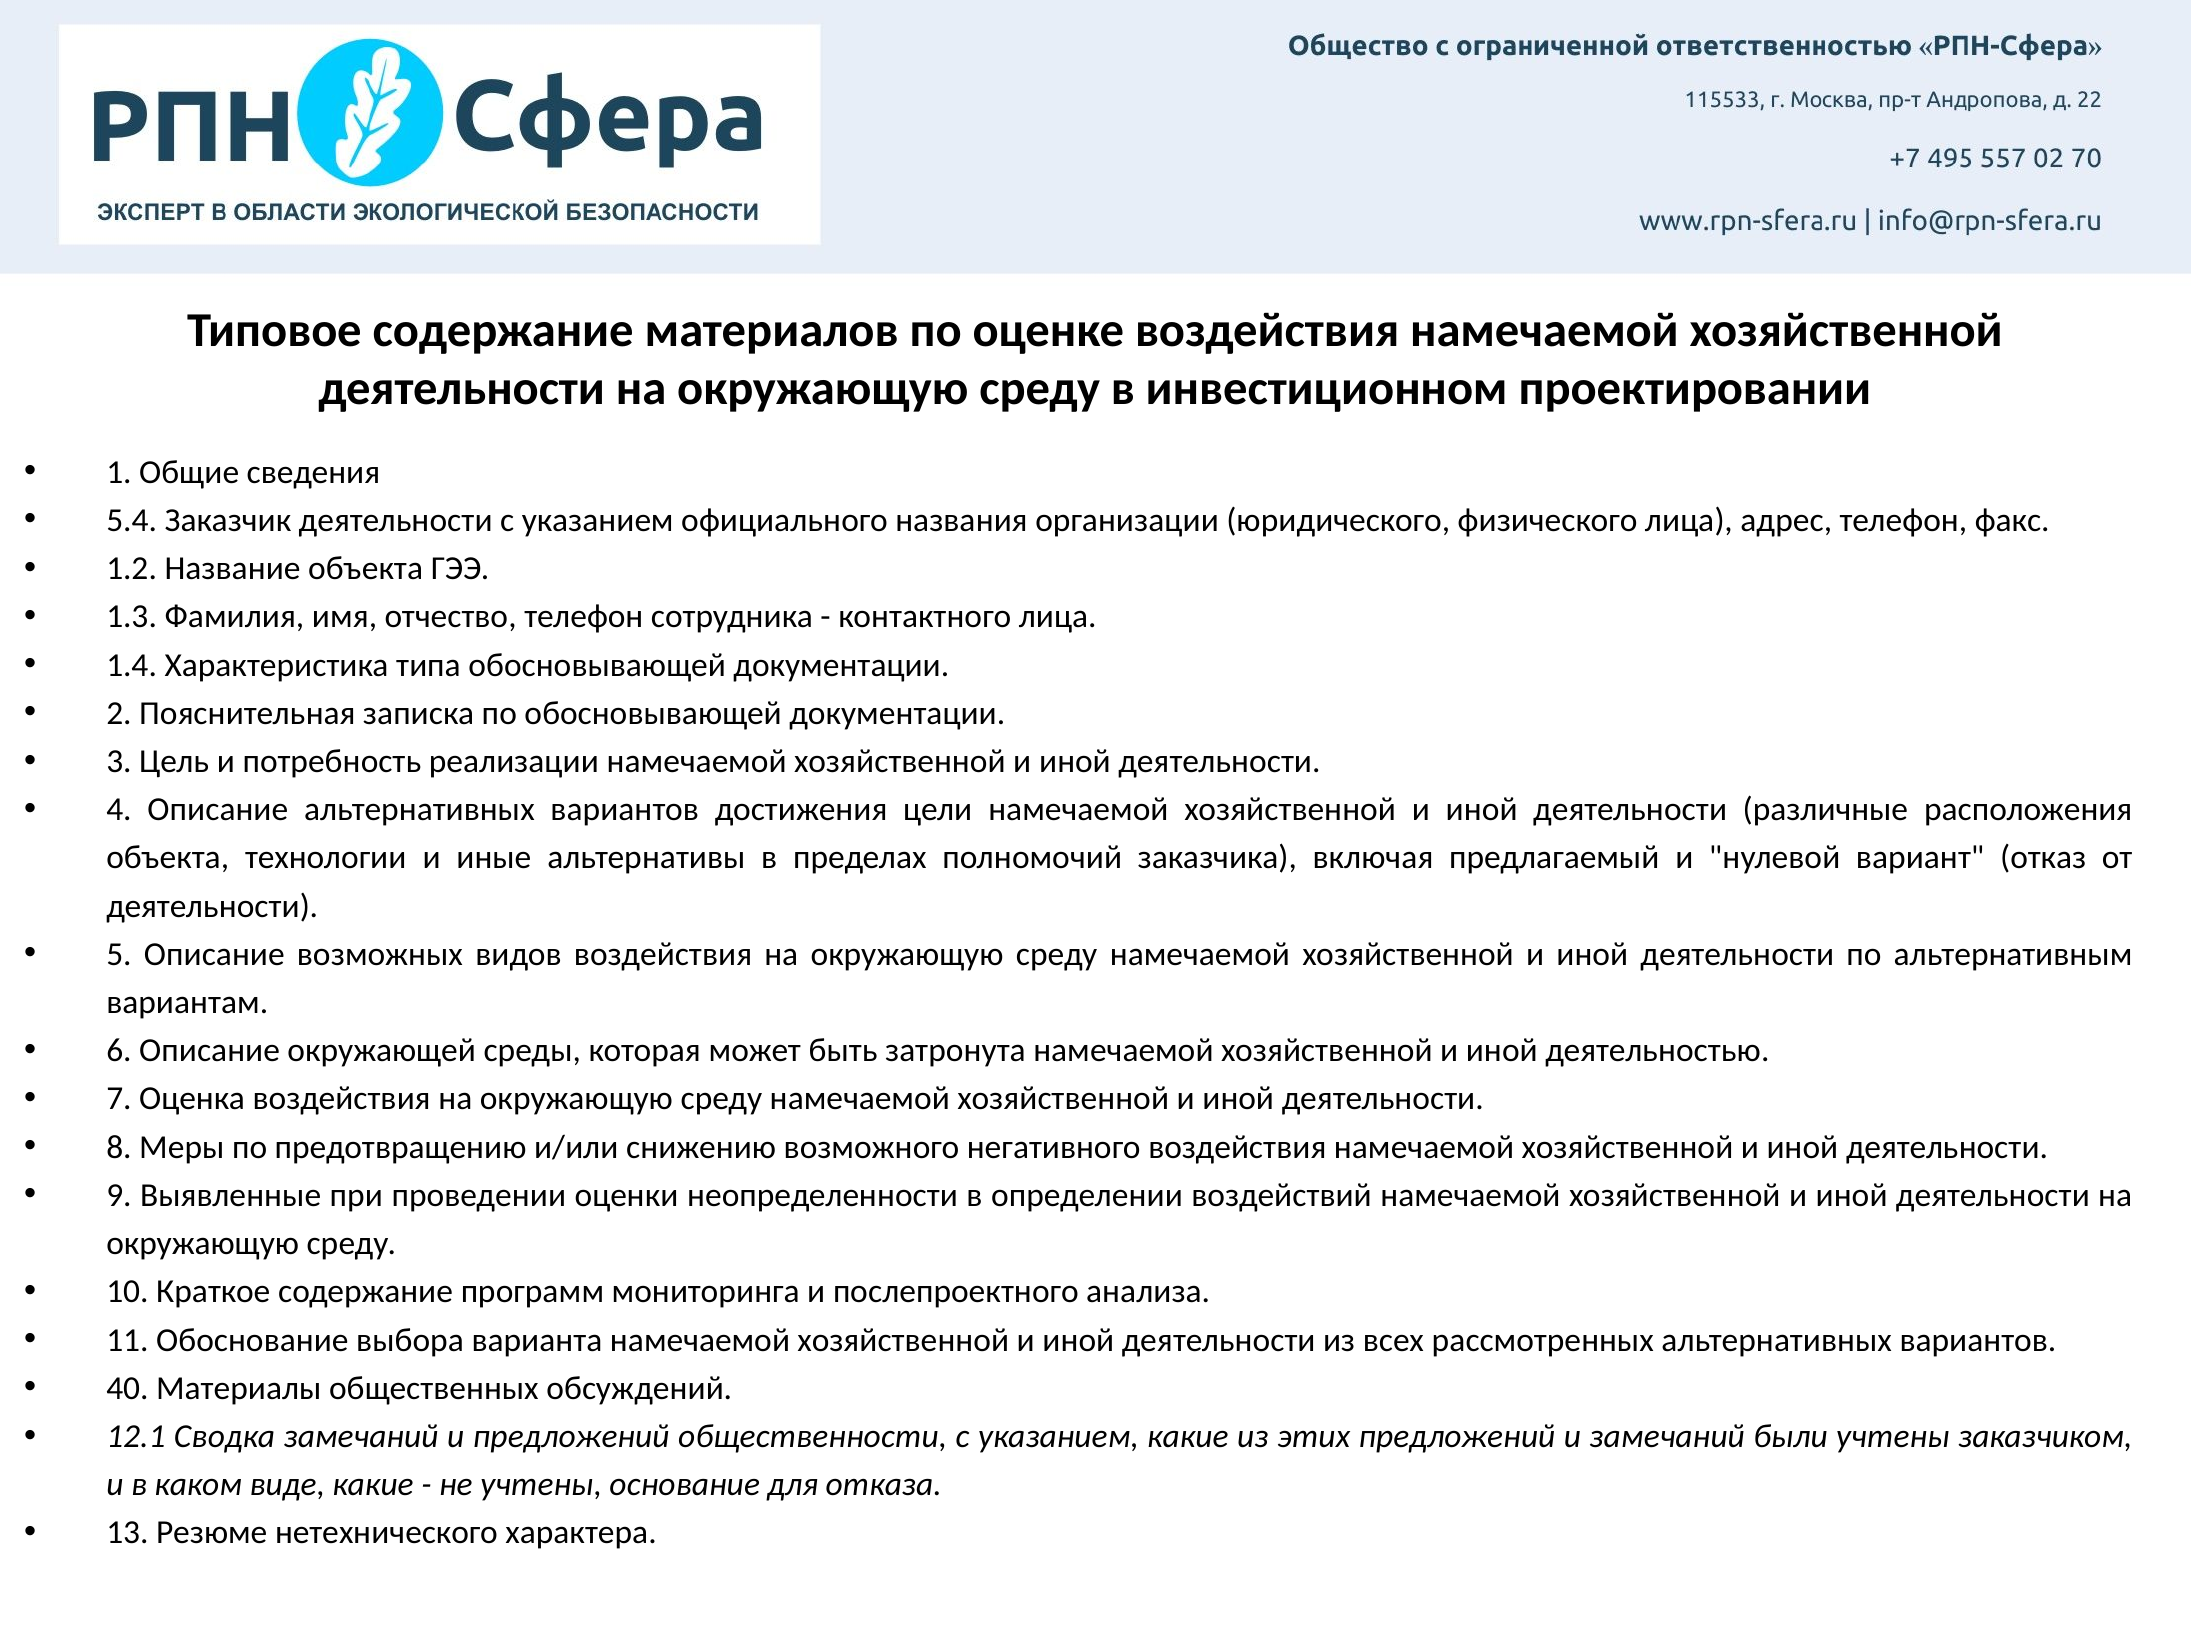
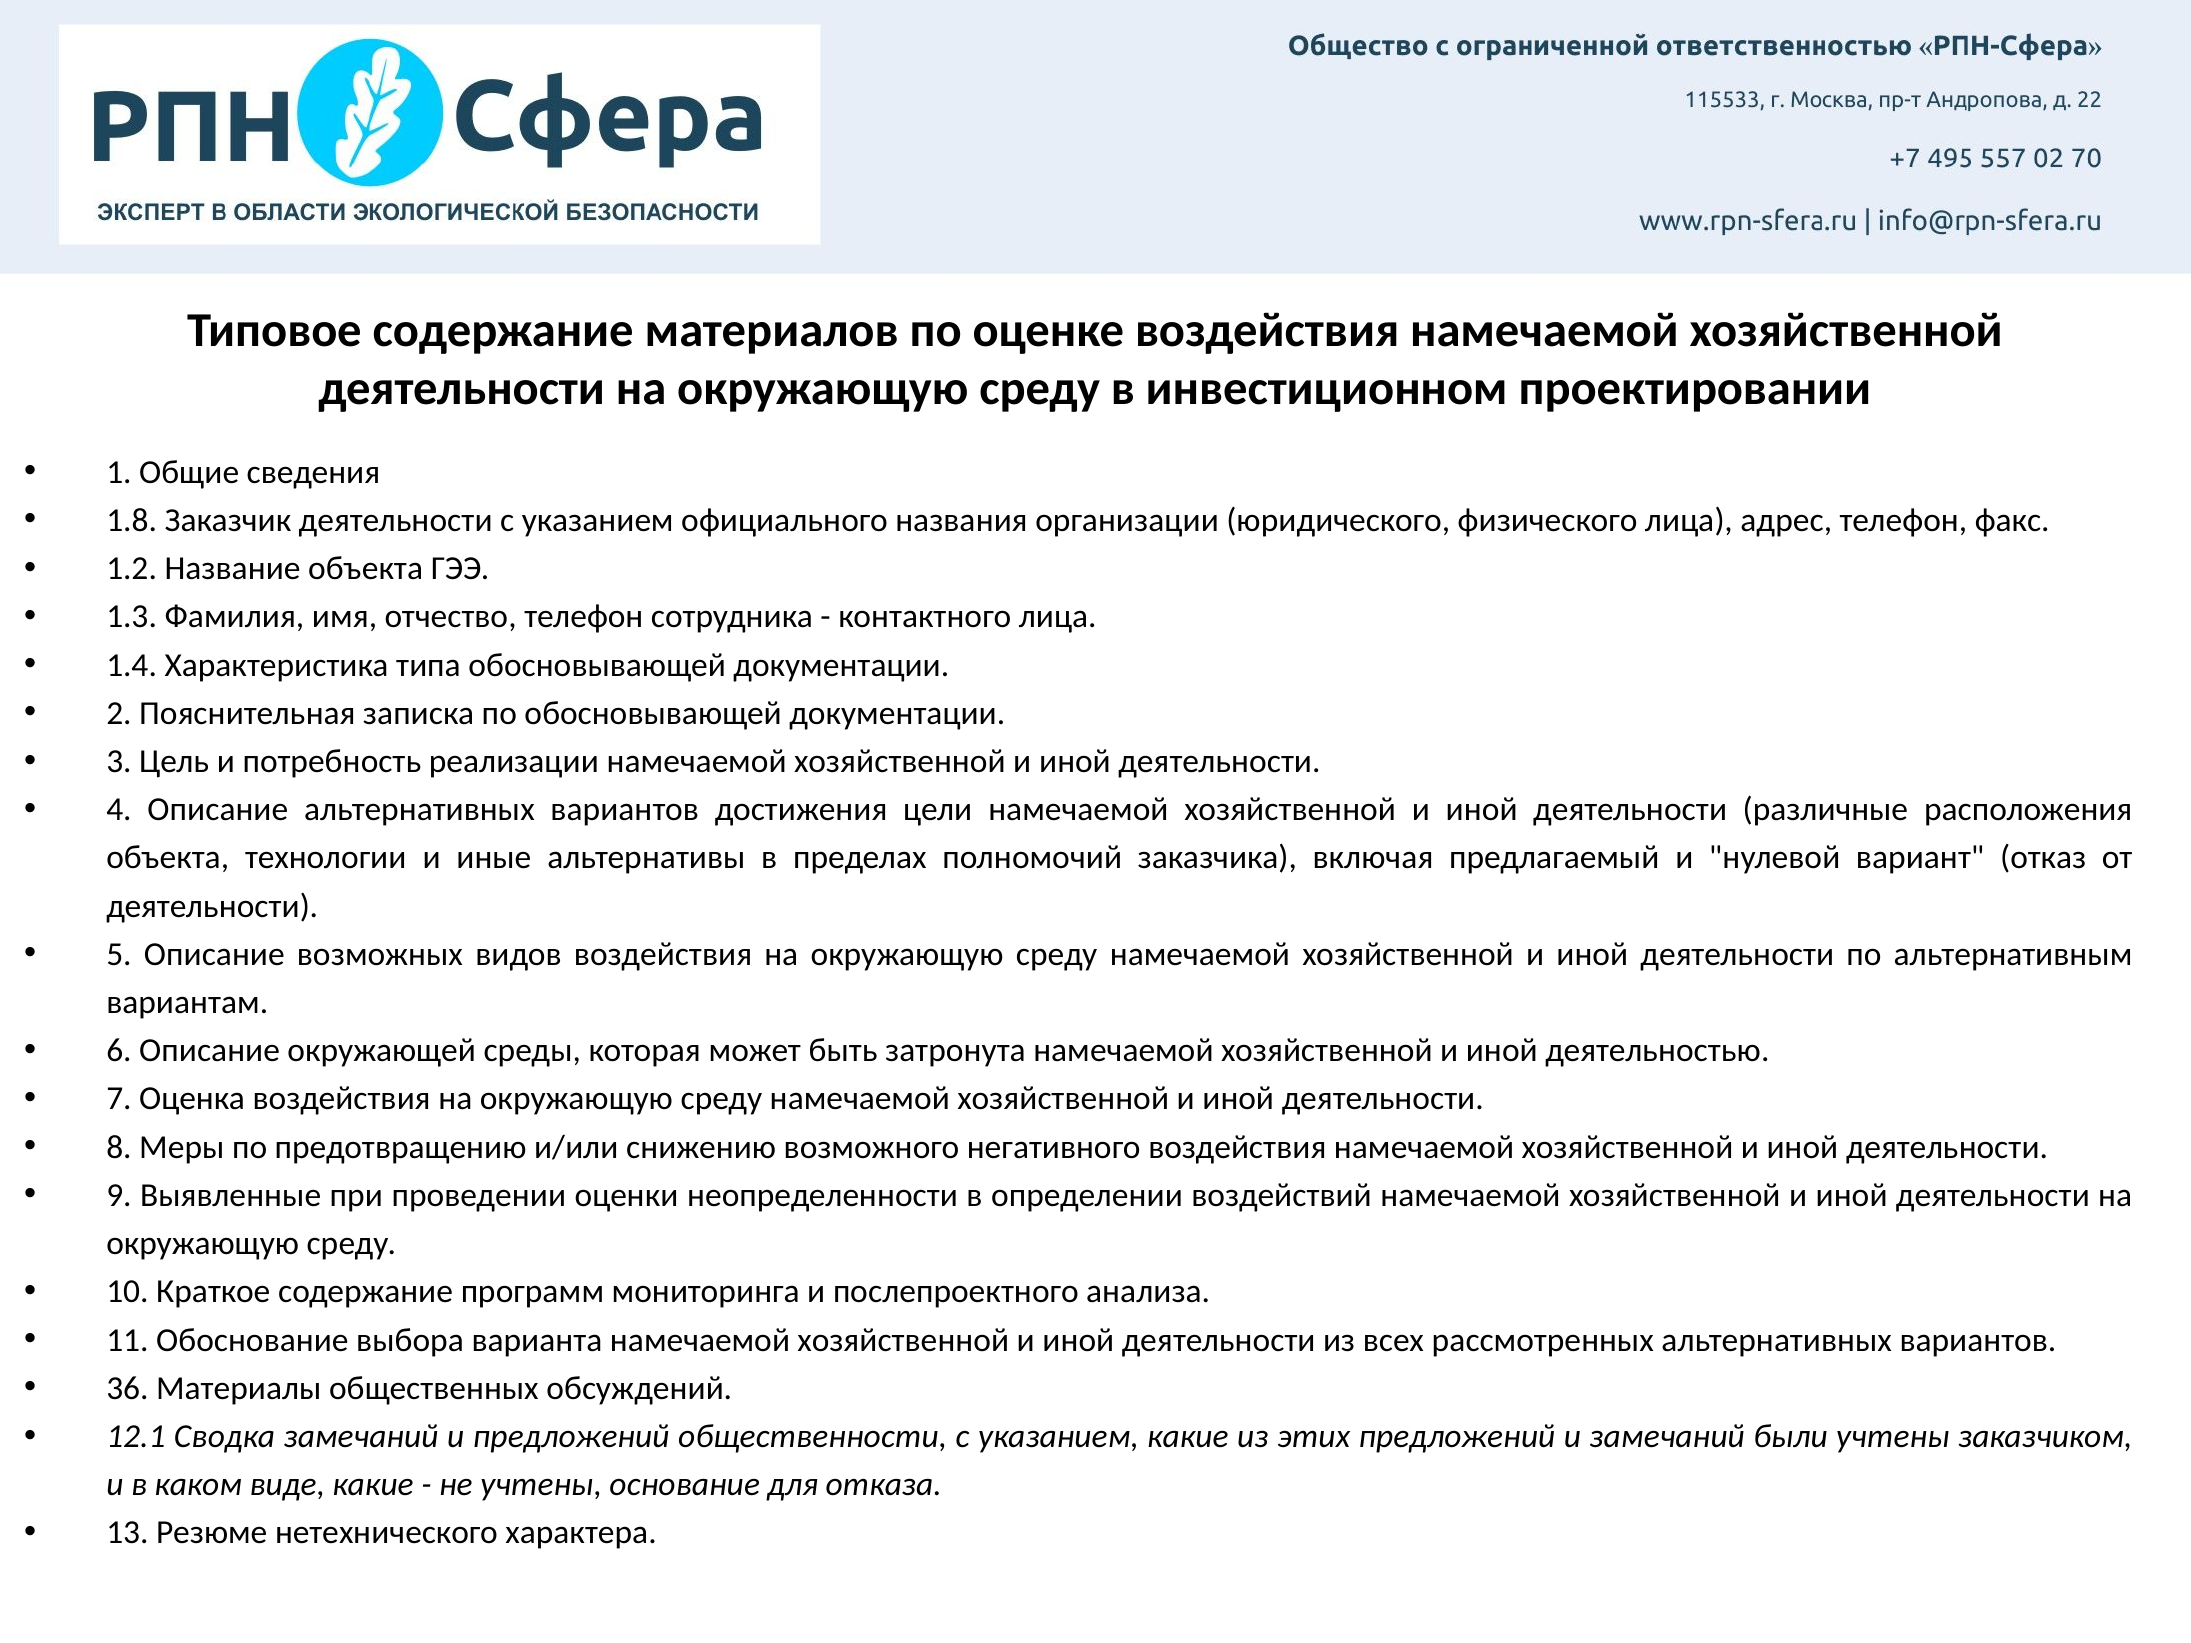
5.4: 5.4 -> 1.8
40: 40 -> 36
